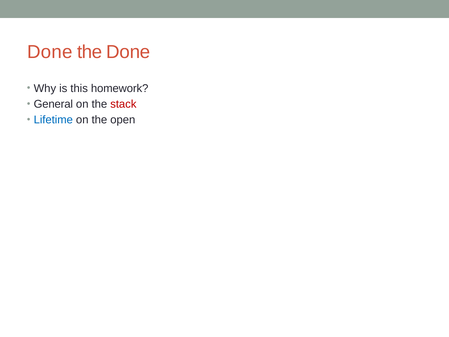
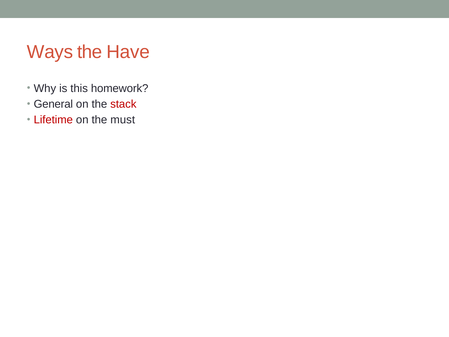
Done at (50, 52): Done -> Ways
the Done: Done -> Have
Lifetime colour: blue -> red
open: open -> must
